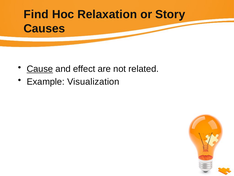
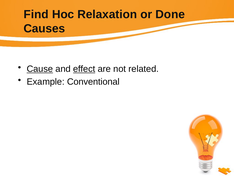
Story: Story -> Done
effect underline: none -> present
Visualization: Visualization -> Conventional
